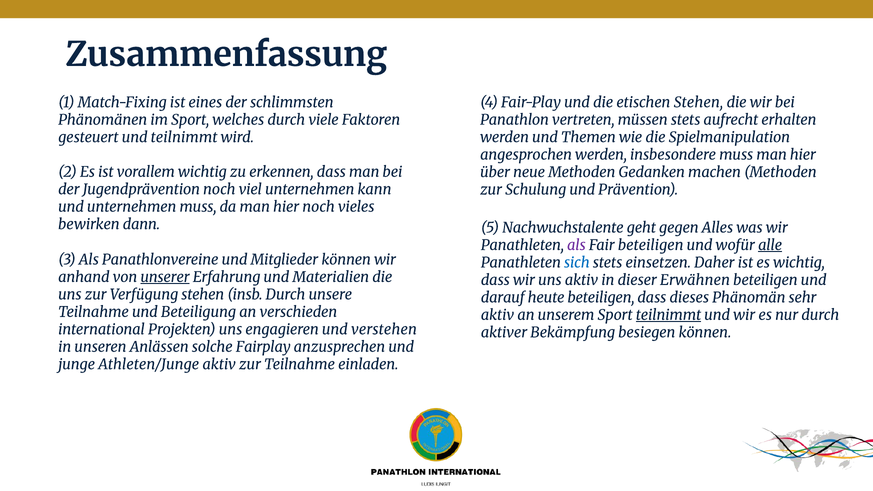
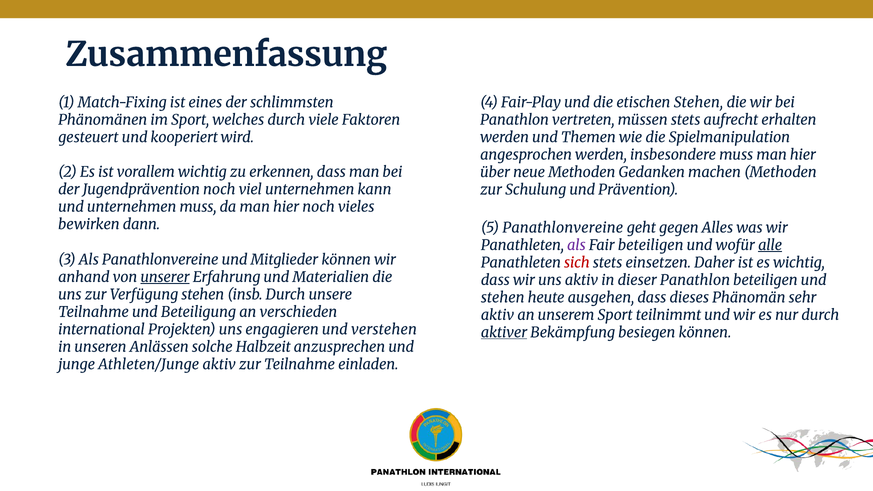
und teilnimmt: teilnimmt -> kooperiert
5 Nachwuchstalente: Nachwuchstalente -> Panathlonvereine
sich colour: blue -> red
dieser Erwähnen: Erwähnen -> Panathlon
darauf at (503, 298): darauf -> stehen
heute beteiligen: beteiligen -> ausgehen
teilnimmt at (668, 315) underline: present -> none
aktiver underline: none -> present
Fairplay: Fairplay -> Halbzeit
